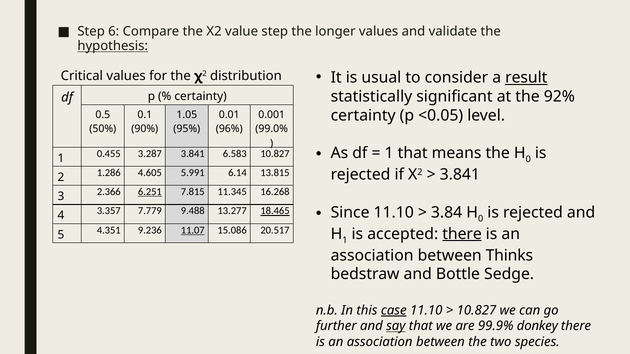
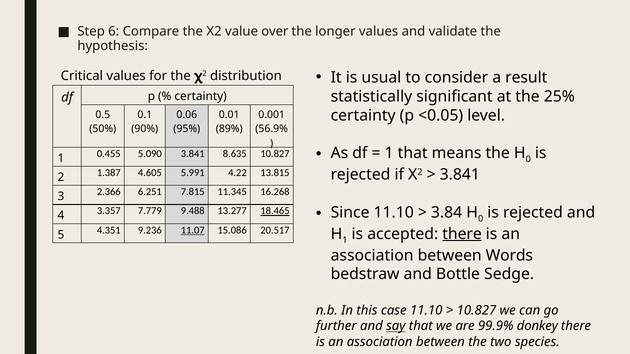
value step: step -> over
hypothesis underline: present -> none
result underline: present -> none
92%: 92% -> 25%
1.05: 1.05 -> 0.06
96%: 96% -> 89%
99.0%: 99.0% -> 56.9%
3.287: 3.287 -> 5.090
6.583: 6.583 -> 8.635
1.286: 1.286 -> 1.387
6.14: 6.14 -> 4.22
6.251 underline: present -> none
Thinks: Thinks -> Words
case underline: present -> none
